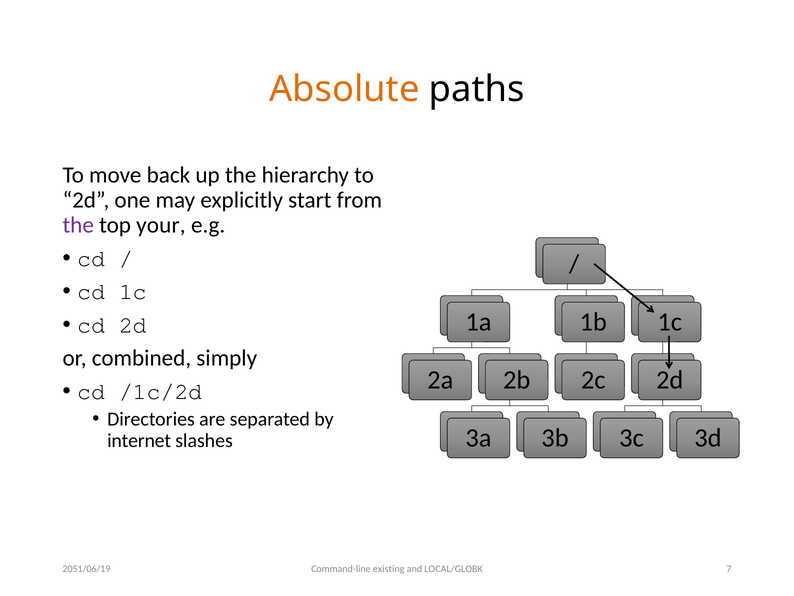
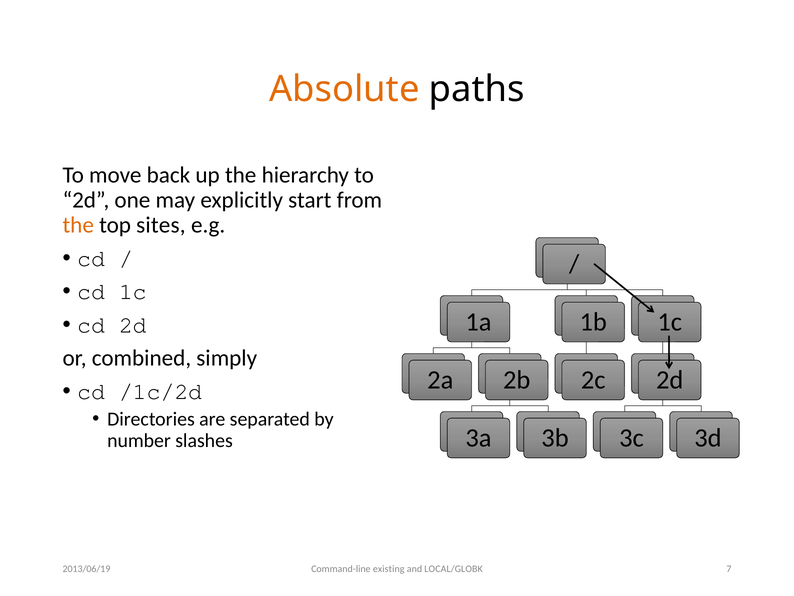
the at (78, 225) colour: purple -> orange
your: your -> sites
internet: internet -> number
2051/06/19: 2051/06/19 -> 2013/06/19
